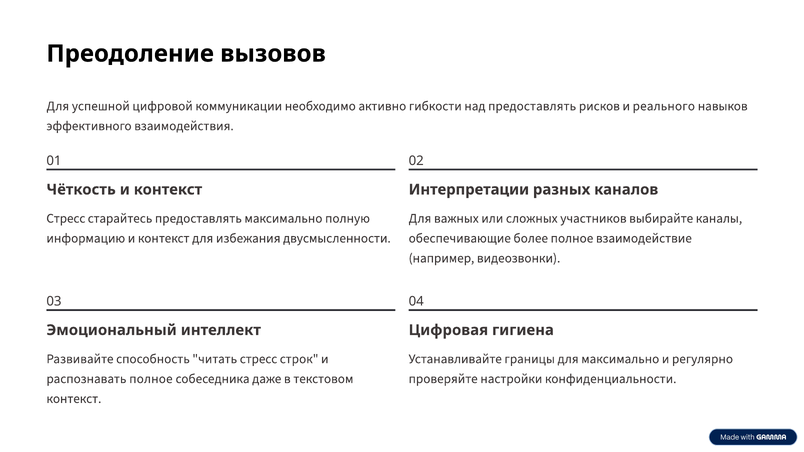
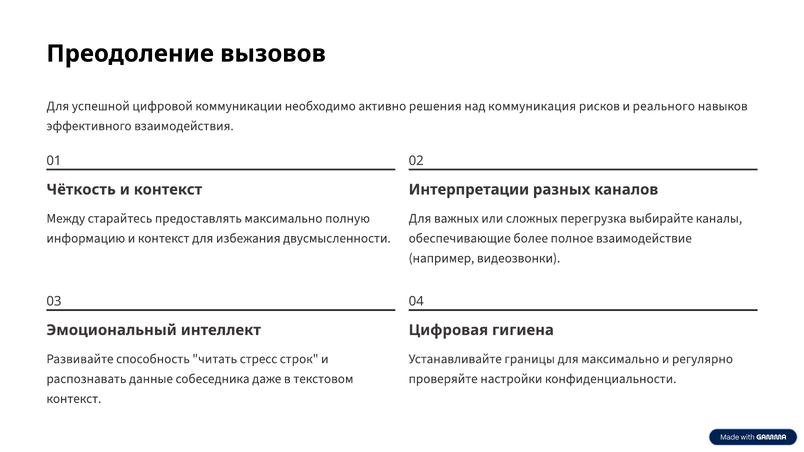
гибкости: гибкости -> решения
над предоставлять: предоставлять -> коммуникация
Стресс at (66, 218): Стресс -> Между
участников: участников -> перегрузка
распознавать полное: полное -> данные
